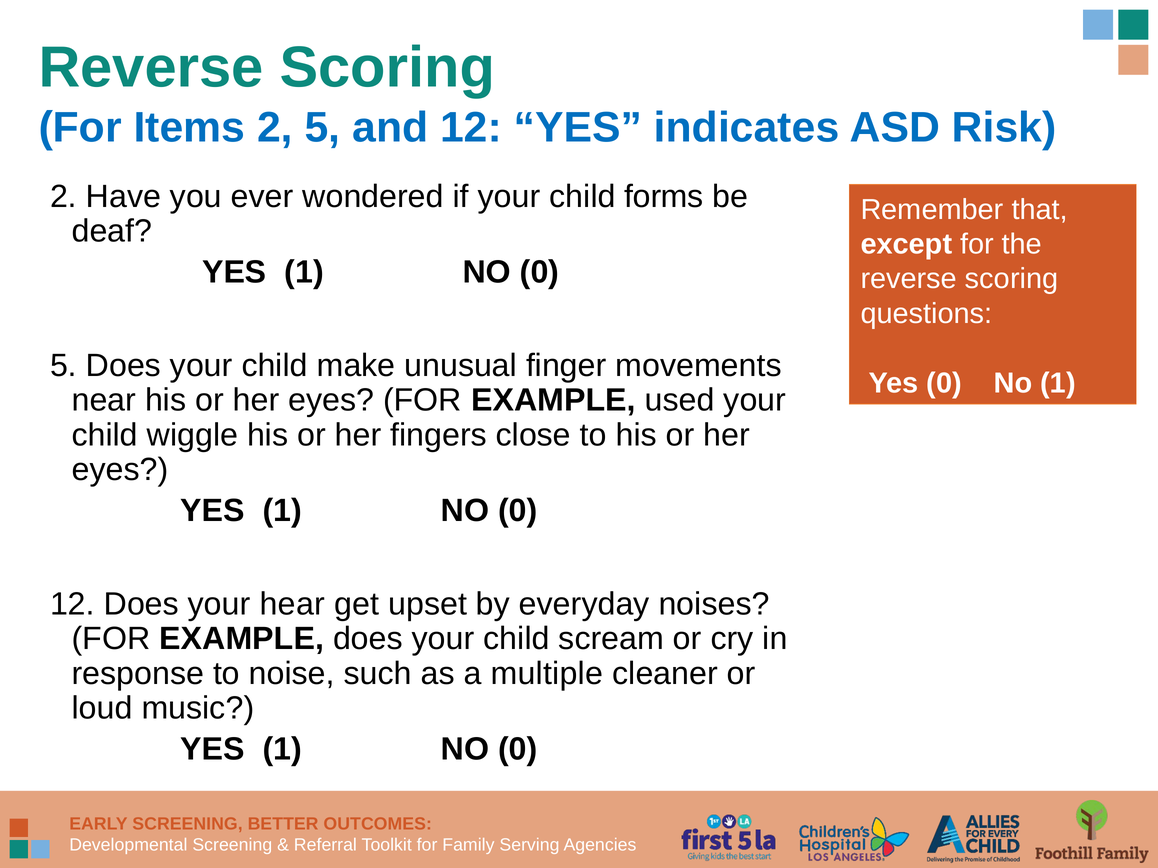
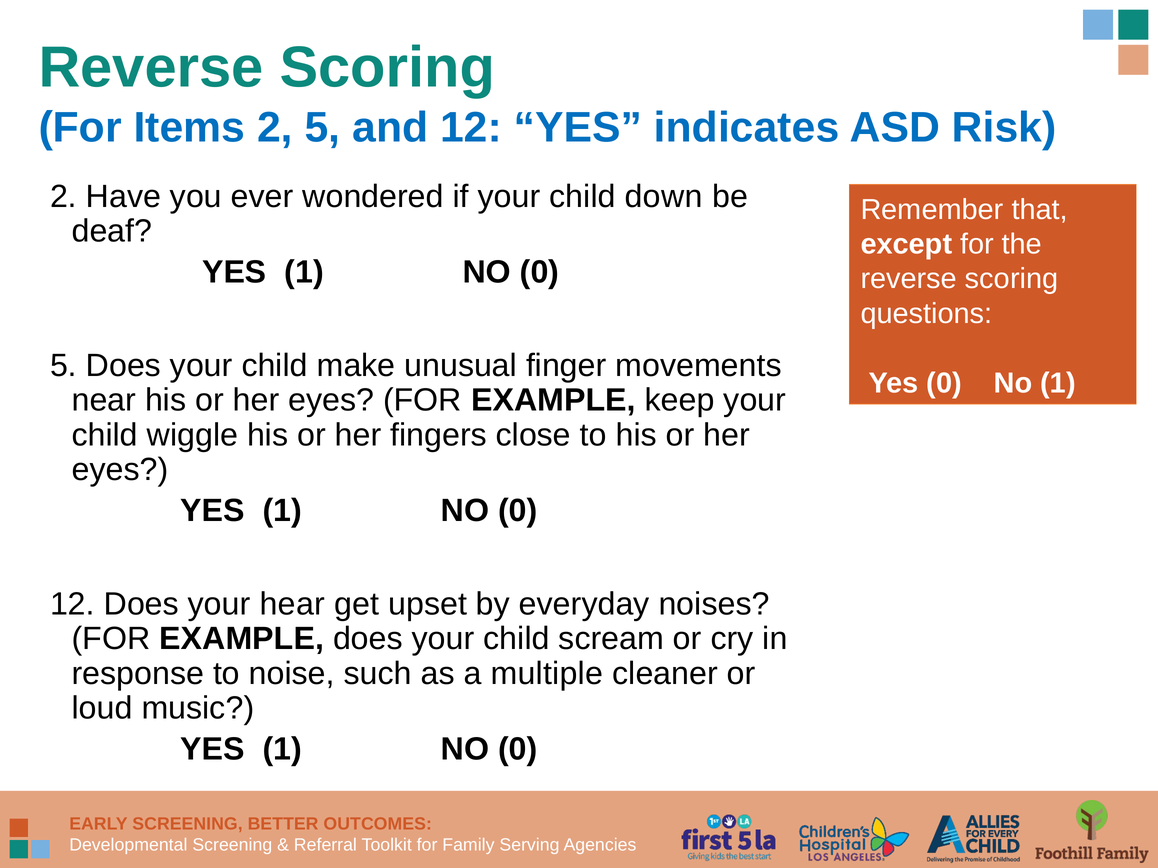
forms: forms -> down
used: used -> keep
